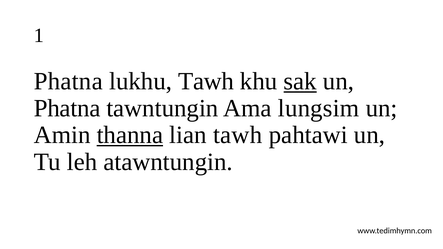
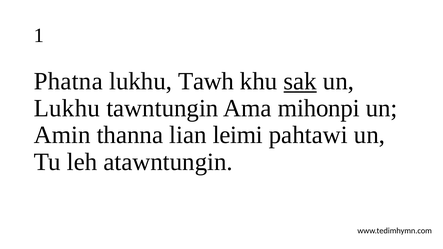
Phatna at (67, 108): Phatna -> Lukhu
lungsim: lungsim -> mihonpi
thanna underline: present -> none
lian tawh: tawh -> leimi
